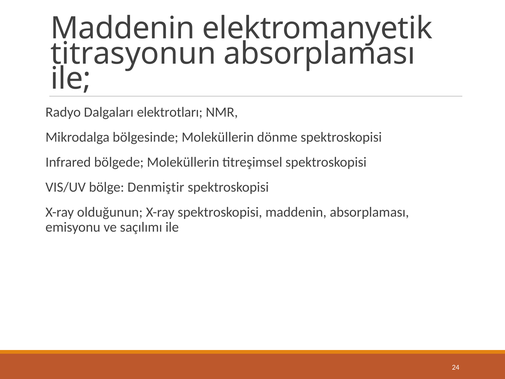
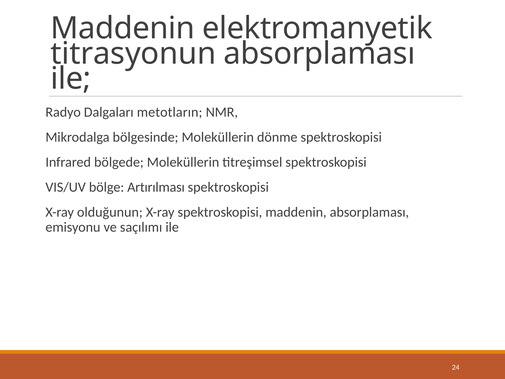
elektrotları: elektrotları -> metotların
Denmiştir: Denmiştir -> Artırılması
